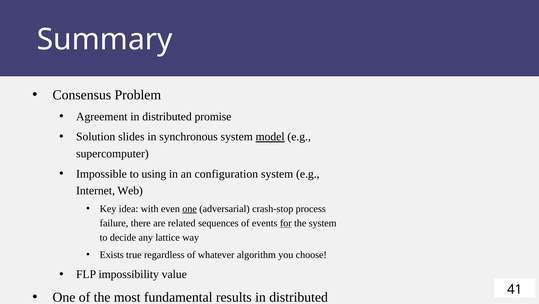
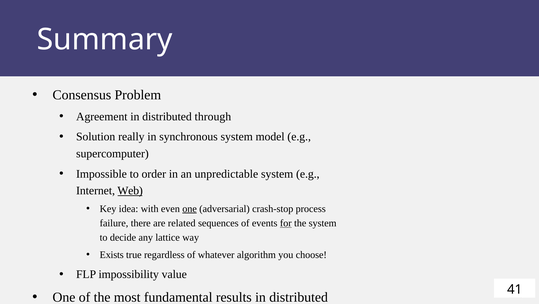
promise: promise -> through
slides: slides -> really
model underline: present -> none
using: using -> order
configuration: configuration -> unpredictable
Web underline: none -> present
